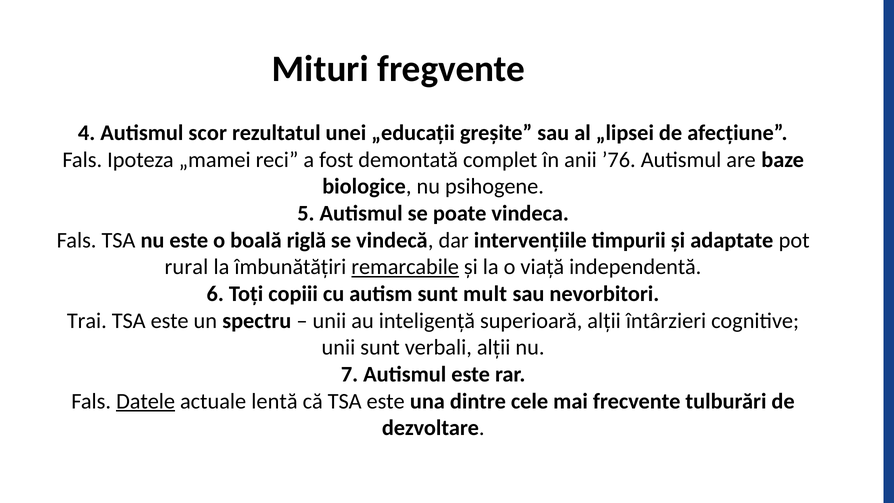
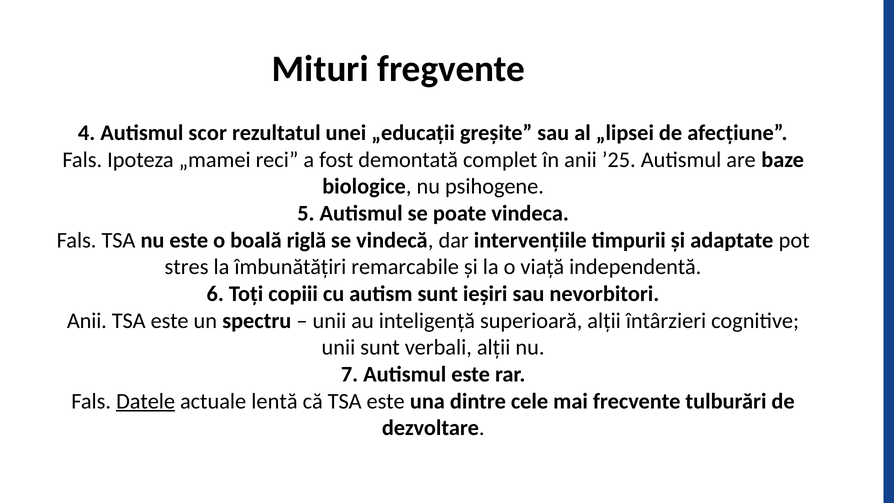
’76: ’76 -> ’25
rural: rural -> stres
remarcabile underline: present -> none
mult: mult -> ieșiri
Trai at (87, 321): Trai -> Anii
